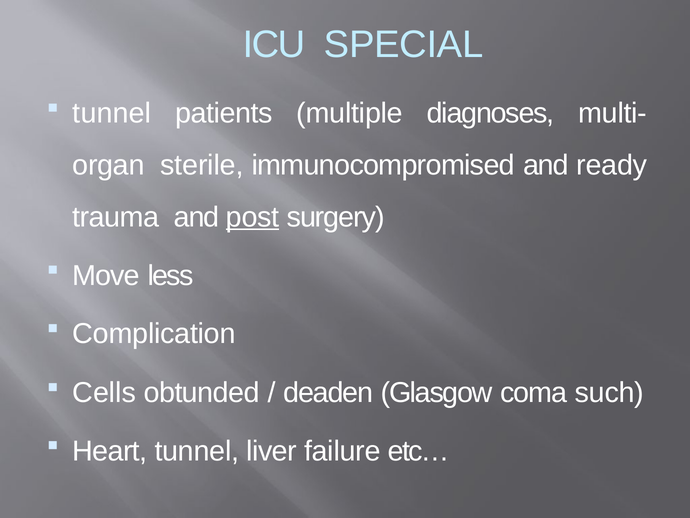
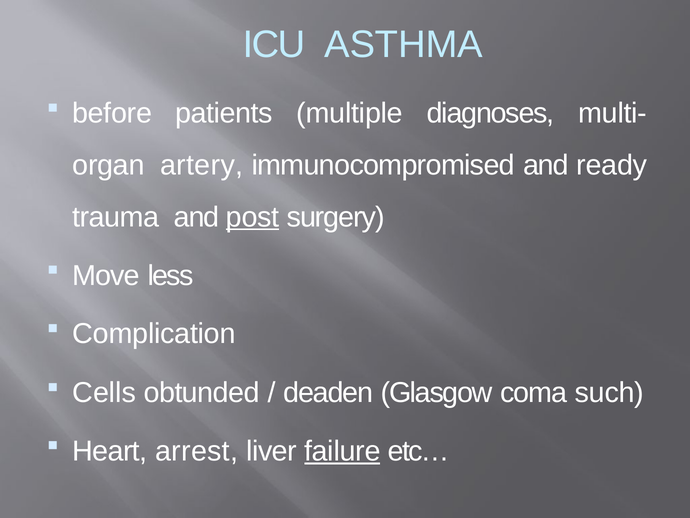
SPECIAL: SPECIAL -> ASTHMA
tunnel at (112, 113): tunnel -> before
sterile: sterile -> artery
Heart tunnel: tunnel -> arrest
failure underline: none -> present
